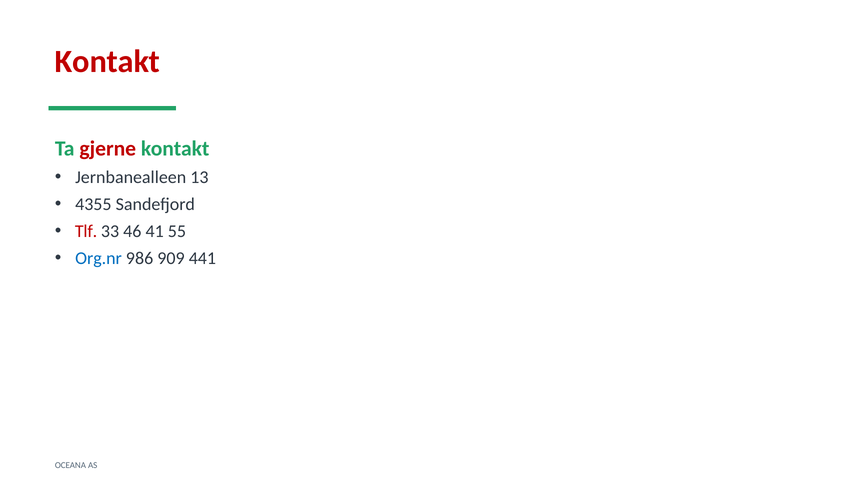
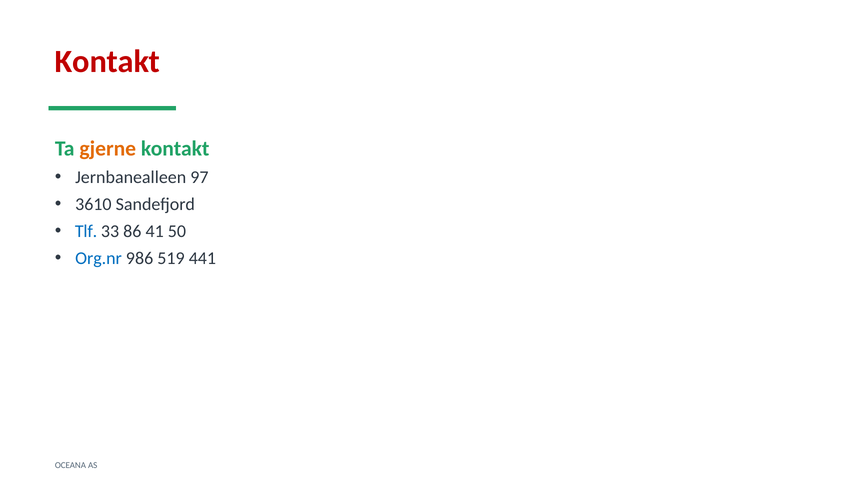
gjerne colour: red -> orange
13: 13 -> 97
4355: 4355 -> 3610
Tlf colour: red -> blue
46: 46 -> 86
55: 55 -> 50
909: 909 -> 519
